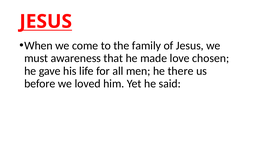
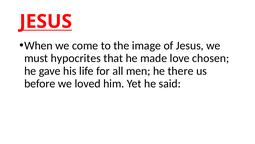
family: family -> image
awareness: awareness -> hypocrites
